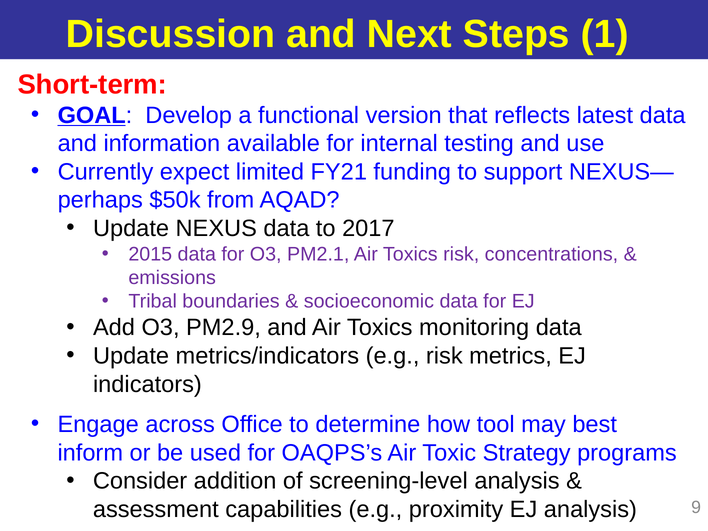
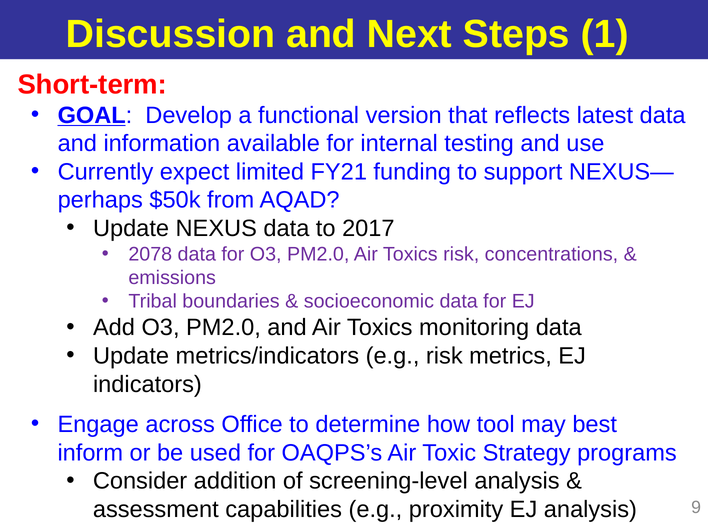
2015: 2015 -> 2078
for O3 PM2.1: PM2.1 -> PM2.0
Add O3 PM2.9: PM2.9 -> PM2.0
